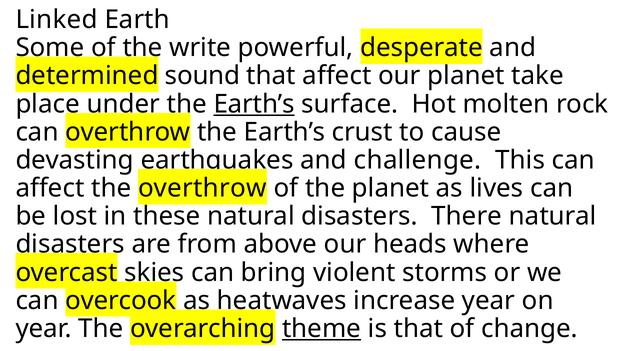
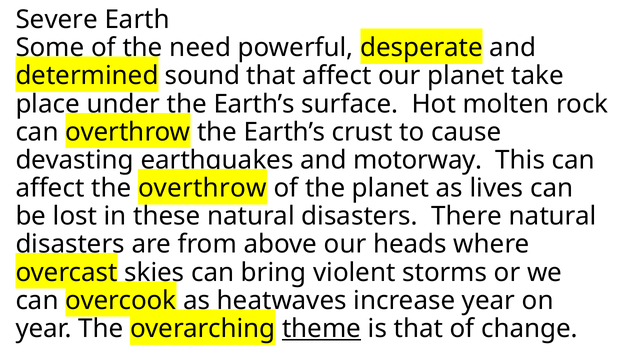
Linked: Linked -> Severe
write: write -> need
Earth’s at (254, 104) underline: present -> none
challenge: challenge -> motorway
